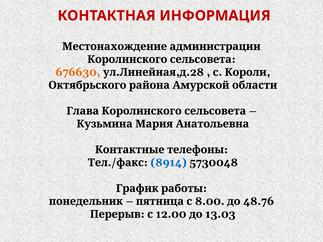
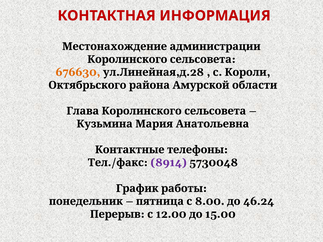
8914 colour: blue -> purple
48.76: 48.76 -> 46.24
13.03: 13.03 -> 15.00
